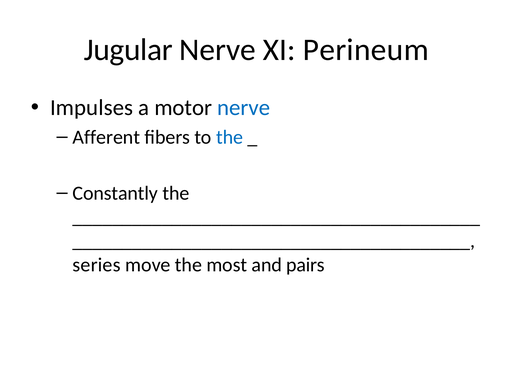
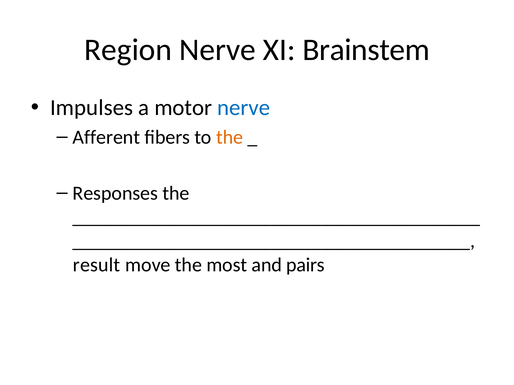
Jugular: Jugular -> Region
Perineum: Perineum -> Brainstem
the at (230, 137) colour: blue -> orange
Constantly: Constantly -> Responses
series: series -> result
